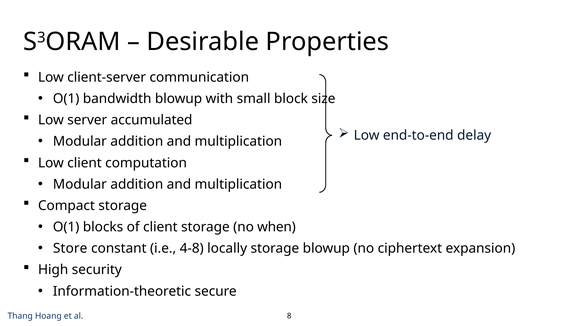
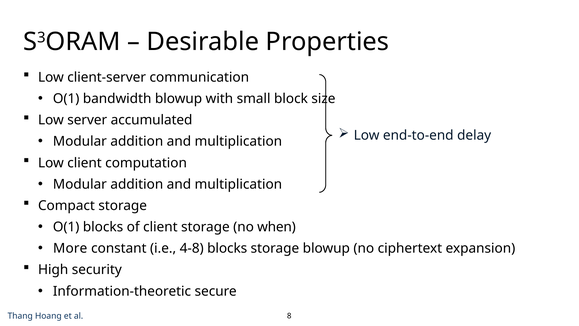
Store: Store -> More
4-8 locally: locally -> blocks
